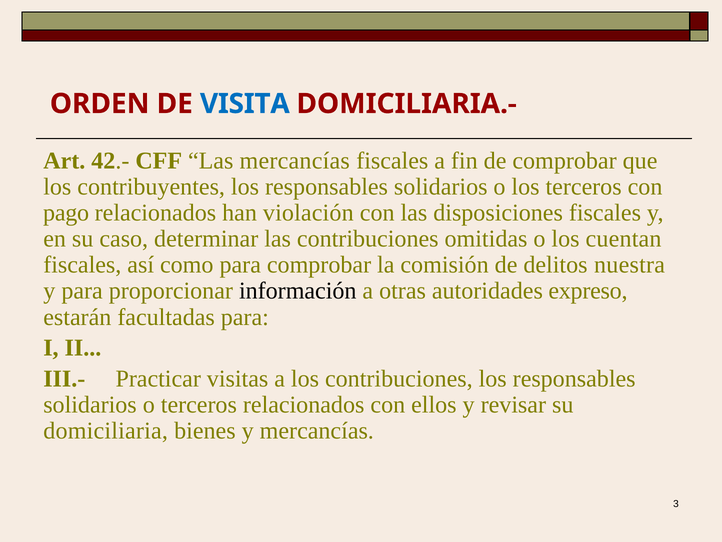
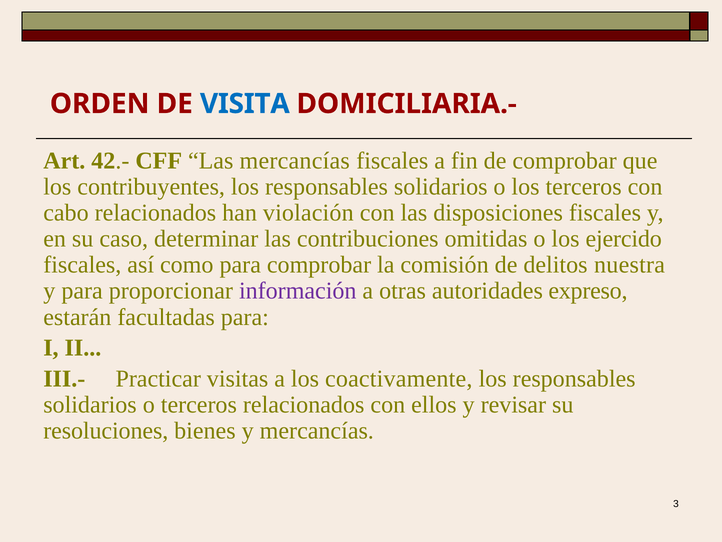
pago: pago -> cabo
cuentan: cuentan -> ejercido
información colour: black -> purple
los contribuciones: contribuciones -> coactivamente
domiciliaria: domiciliaria -> resoluciones
